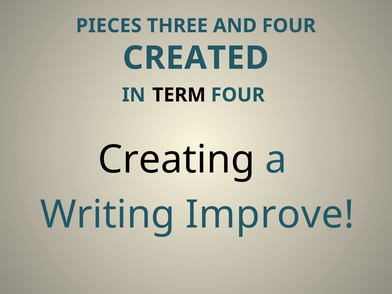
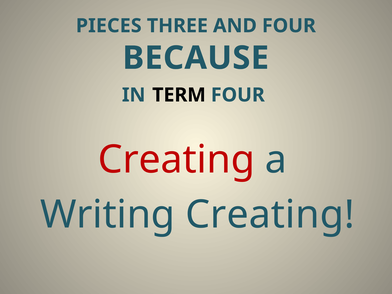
CREATED: CREATED -> BECAUSE
Creating at (176, 160) colour: black -> red
Writing Improve: Improve -> Creating
